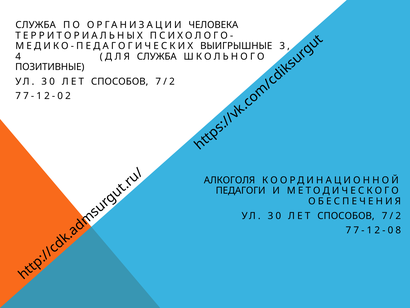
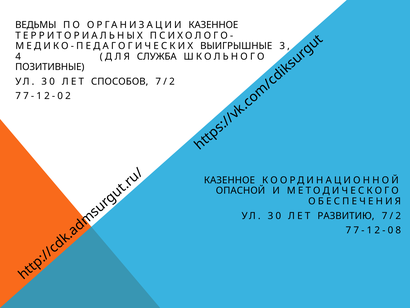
СЛУЖБА at (36, 25): СЛУЖБА -> ВЕДЬМЫ
ОРГАНИЗАЦИИ ЧЕЛОВЕКА: ЧЕЛОВЕКА -> КАЗЕННОЕ
АЛКОГОЛЯ at (230, 180): АЛКОГОЛЯ -> КАЗЕННОЕ
ПЕДАГОГИ: ПЕДАГОГИ -> ОПАСНОЙ
СПОСОБОВ at (346, 215): СПОСОБОВ -> РАЗВИТИЮ
